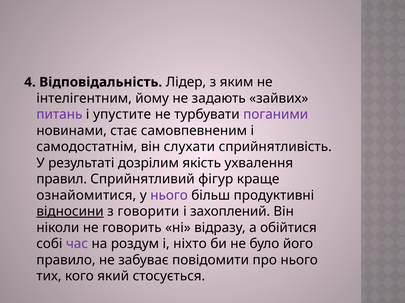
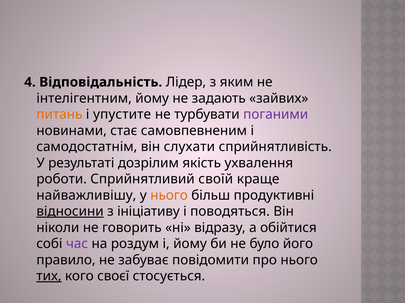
питань colour: purple -> orange
правил: правил -> роботи
фігур: фігур -> своїй
ознайомитися: ознайомитися -> найважливішу
нього at (169, 196) colour: purple -> orange
говорити: говорити -> ініціативу
захоплений: захоплений -> поводяться
і ніхто: ніхто -> йому
тих underline: none -> present
який: який -> своєї
